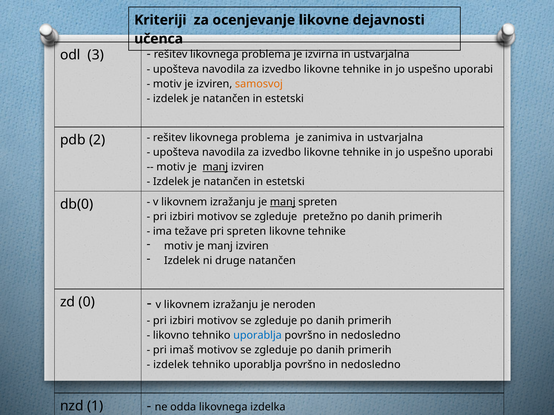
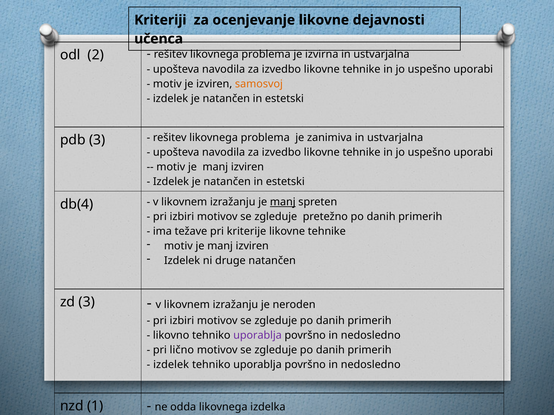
3: 3 -> 2
pdb 2: 2 -> 3
manj at (215, 167) underline: present -> none
db(0: db(0 -> db(4
pri spreten: spreten -> kriterije
zd 0: 0 -> 3
uporablja at (258, 336) colour: blue -> purple
imaš: imaš -> lično
